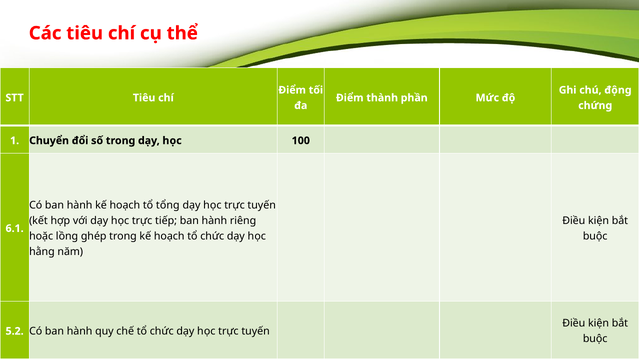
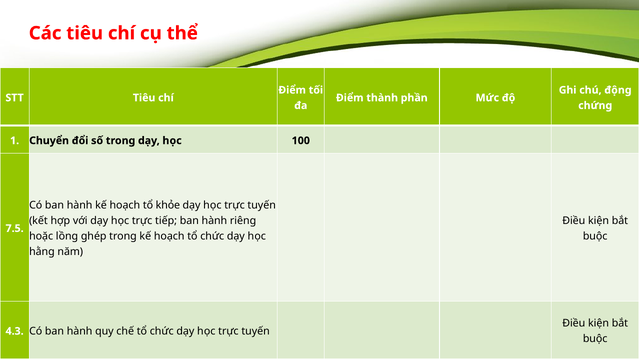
tổng: tổng -> khỏe
6.1: 6.1 -> 7.5
5.2: 5.2 -> 4.3
